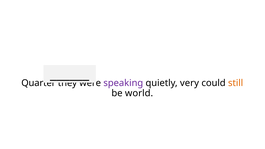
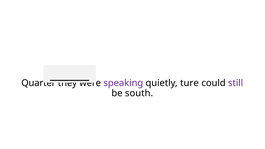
very: very -> ture
still colour: orange -> purple
world: world -> south
